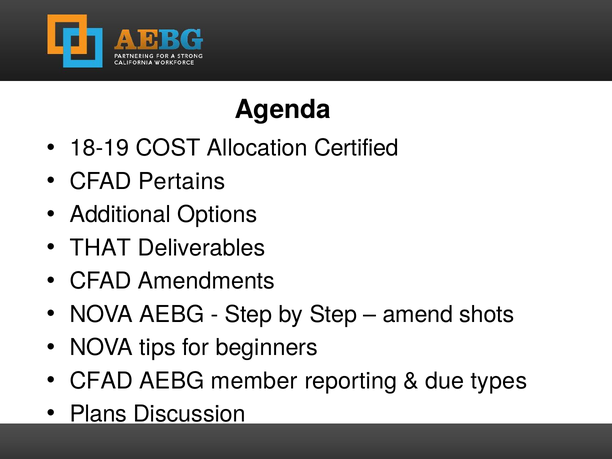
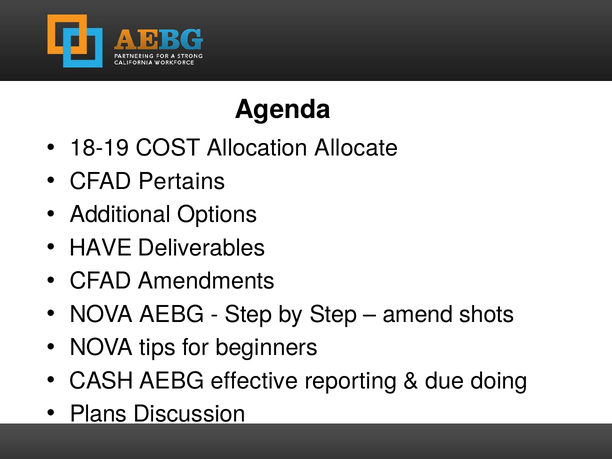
Certified: Certified -> Allocate
THAT: THAT -> HAVE
CFAD at (101, 381): CFAD -> CASH
member: member -> effective
types: types -> doing
